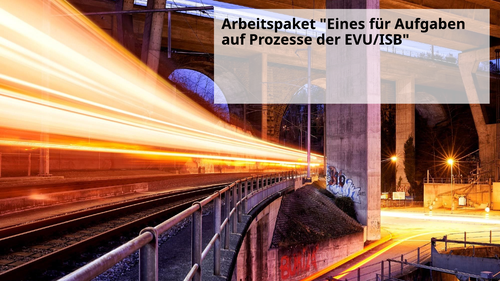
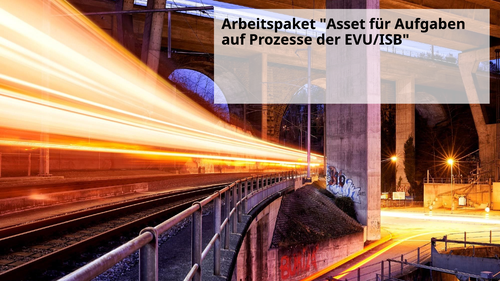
Eines: Eines -> Asset
